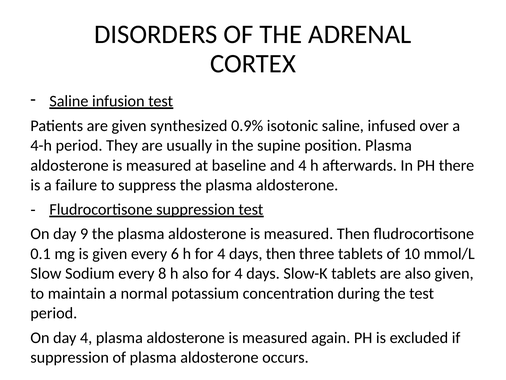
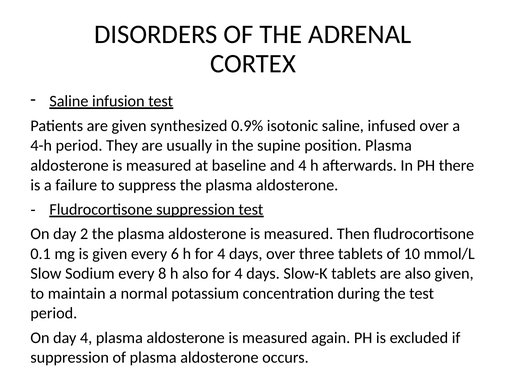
9: 9 -> 2
days then: then -> over
